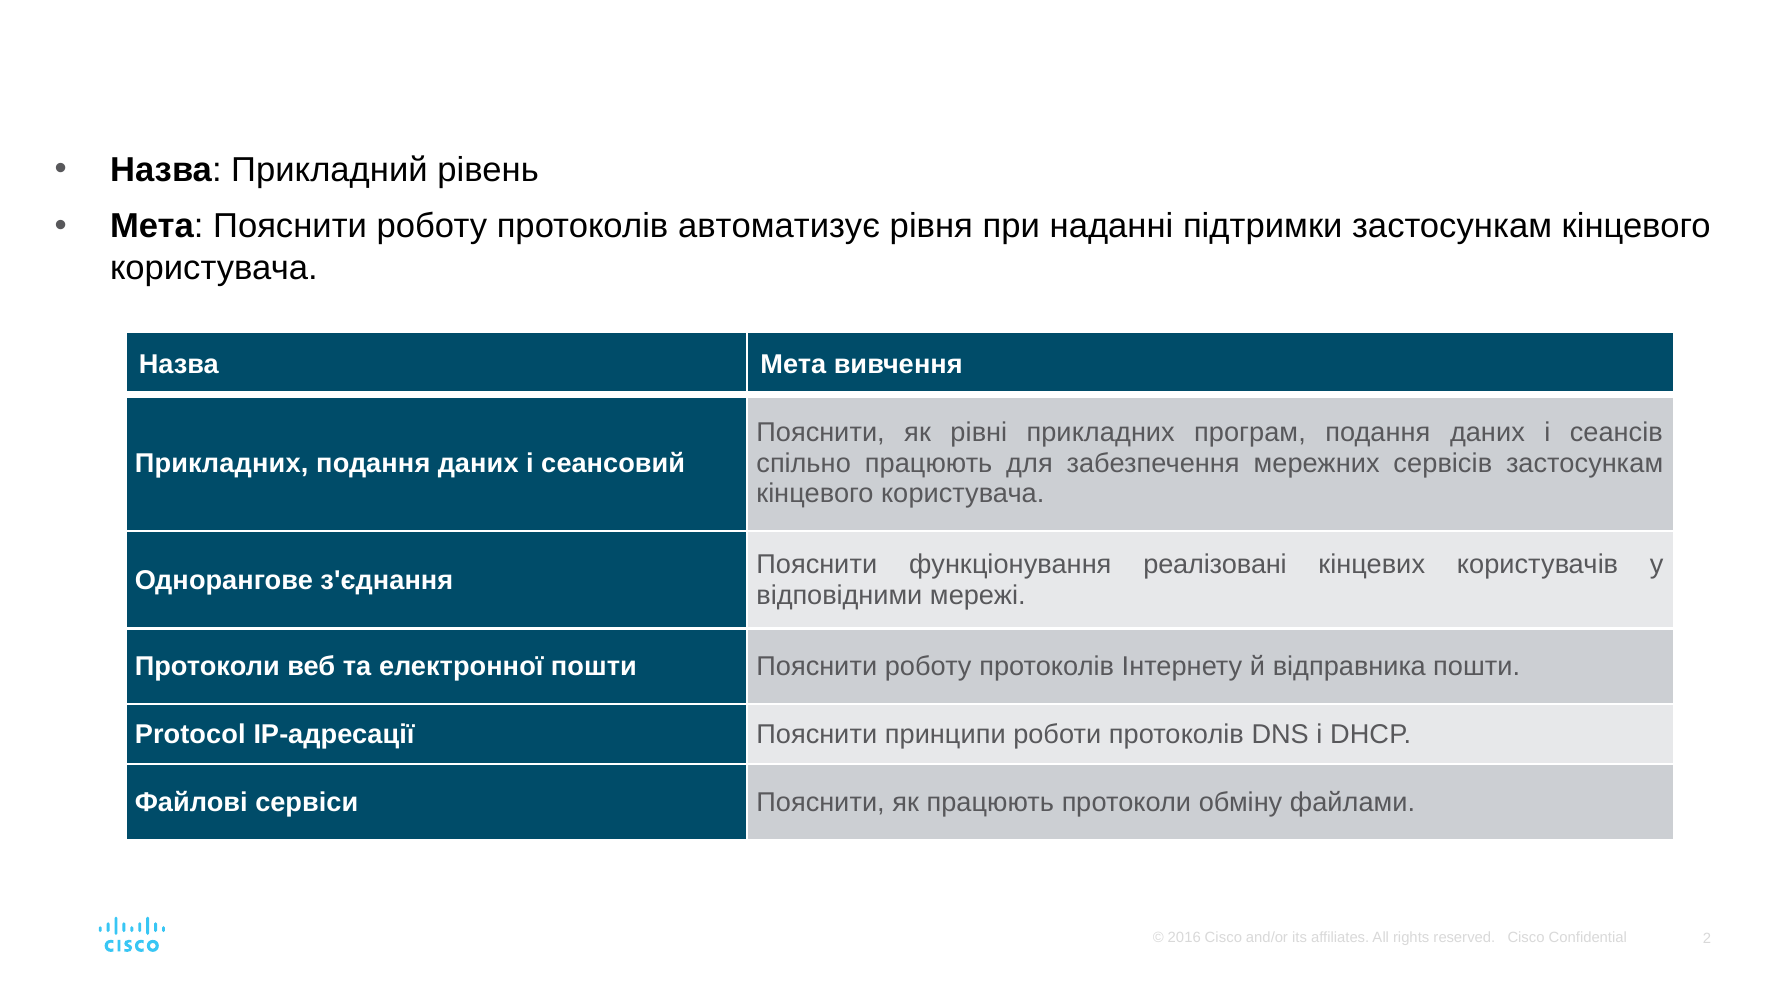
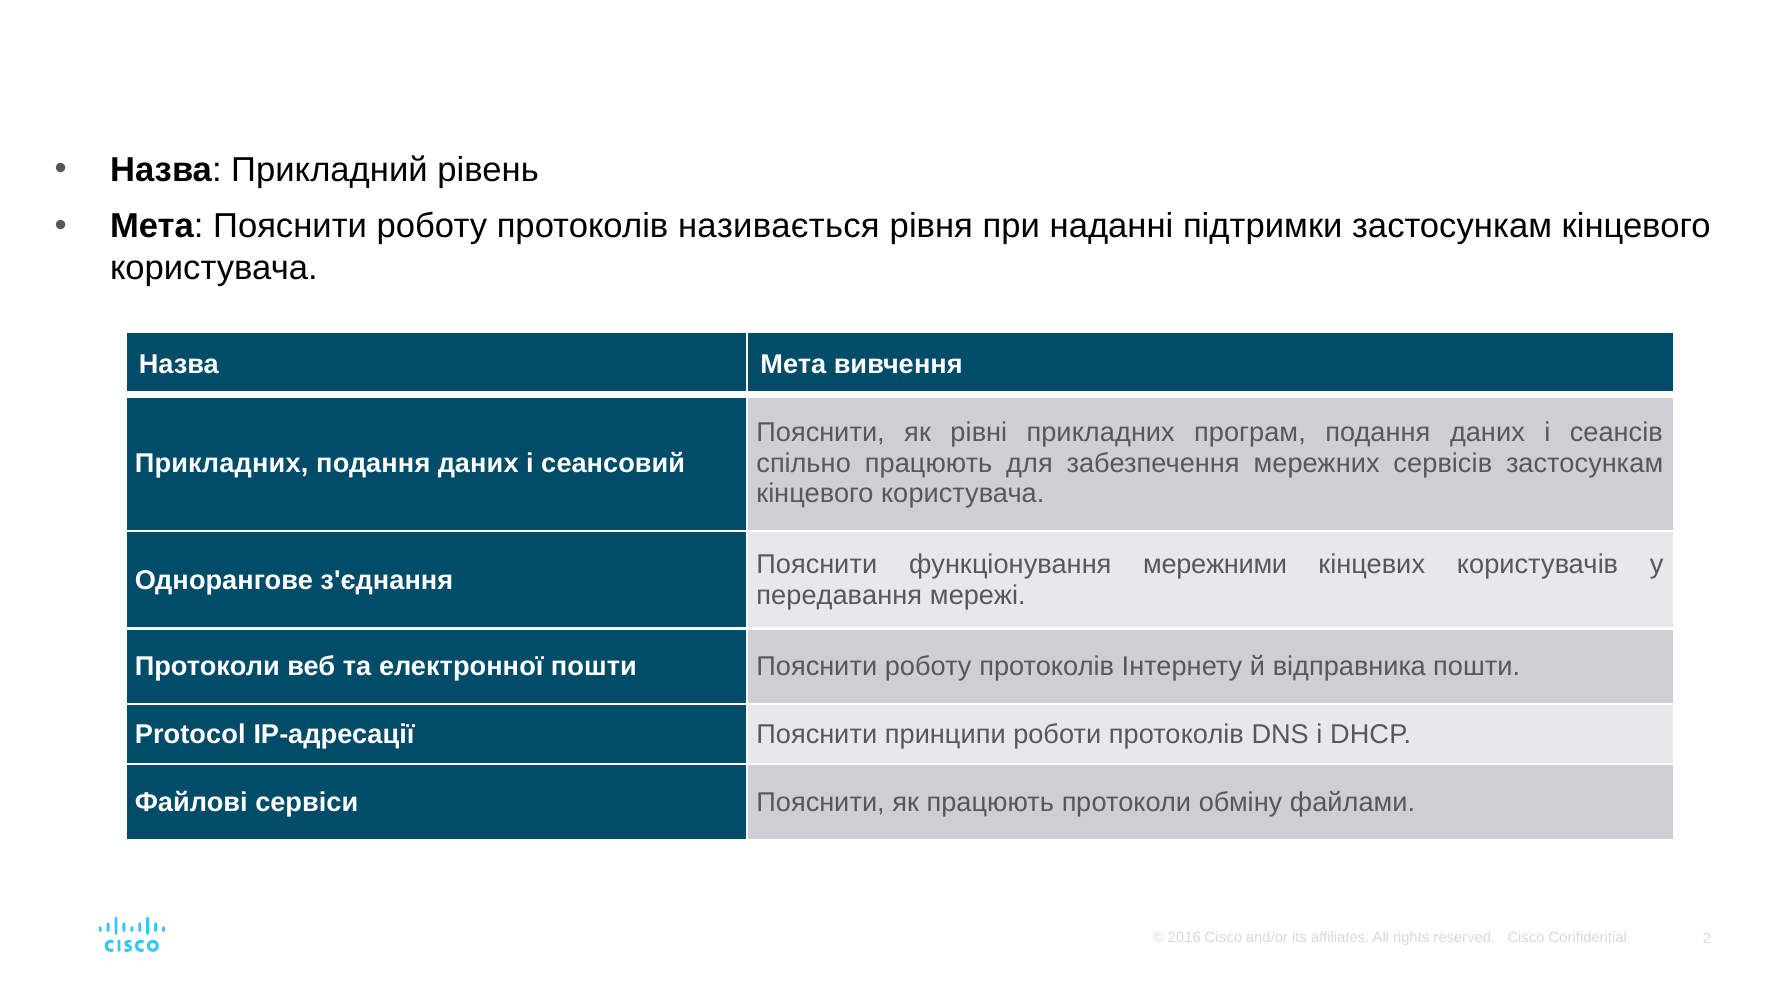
автоматизує: автоматизує -> називається
реалізовані: реалізовані -> мережними
відповідними: відповідними -> передавання
